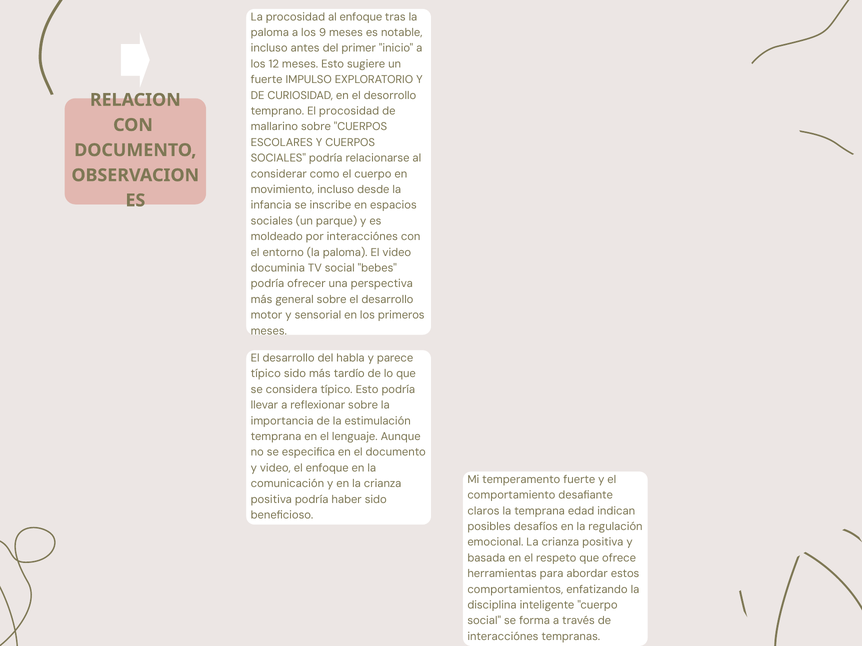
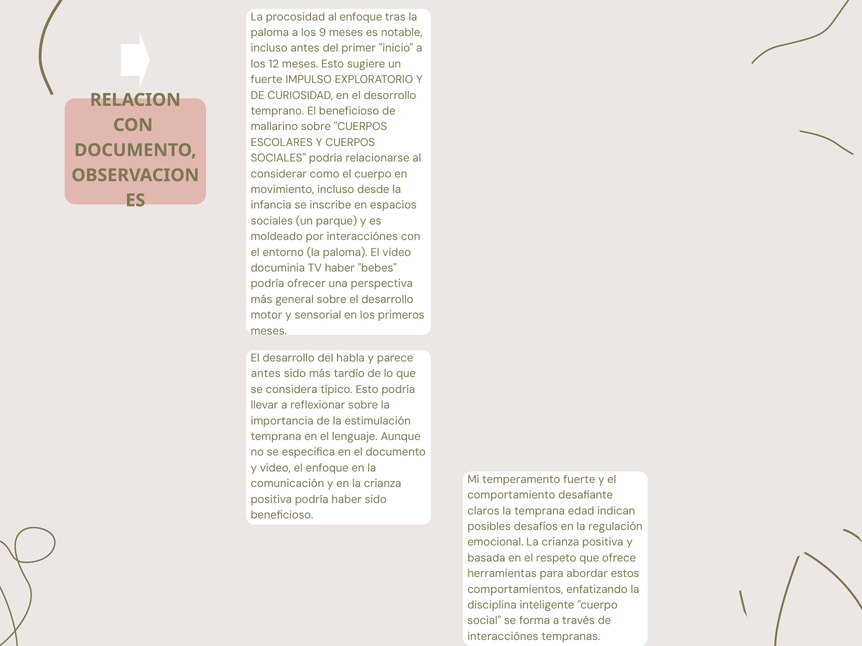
El procosidad: procosidad -> beneficioso
TV social: social -> haber
típico at (266, 374): típico -> antes
